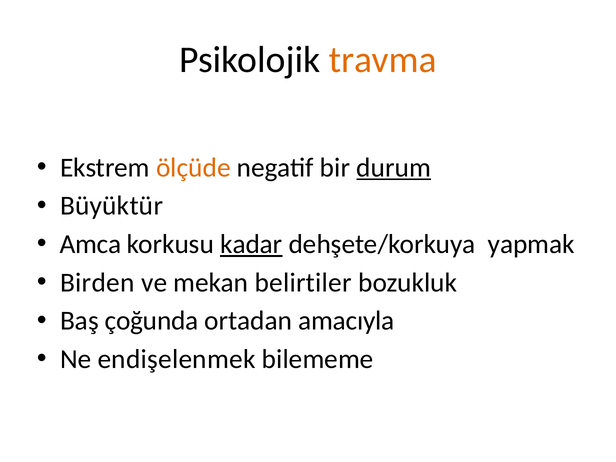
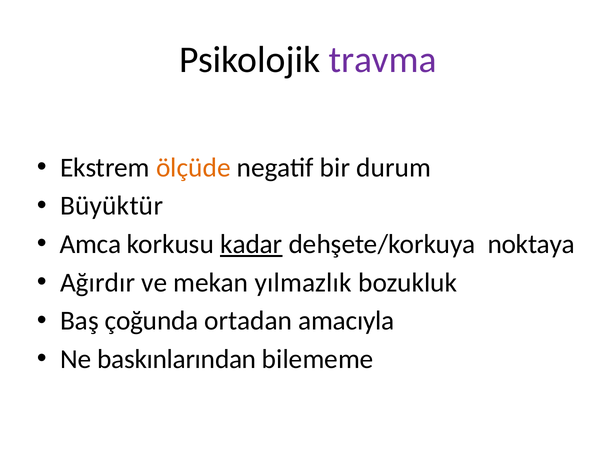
travma colour: orange -> purple
durum underline: present -> none
yapmak: yapmak -> noktaya
Birden: Birden -> Ağırdır
belirtiler: belirtiler -> yılmazlık
endişelenmek: endişelenmek -> baskınlarından
